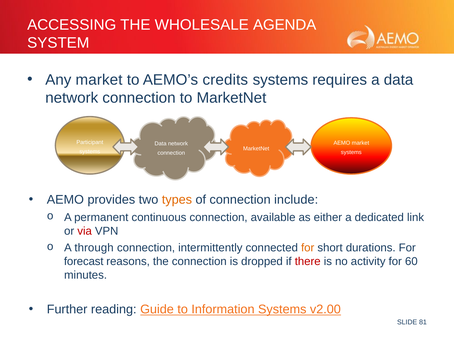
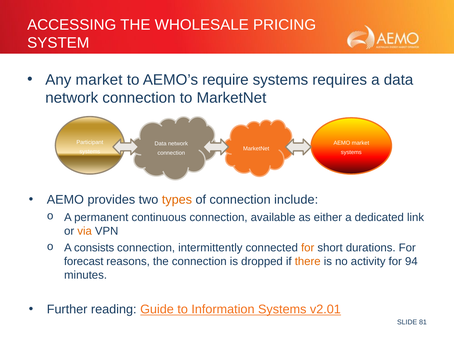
AGENDA: AGENDA -> PRICING
credits: credits -> require
via colour: red -> orange
through: through -> consists
there colour: red -> orange
60: 60 -> 94
v2.00: v2.00 -> v2.01
